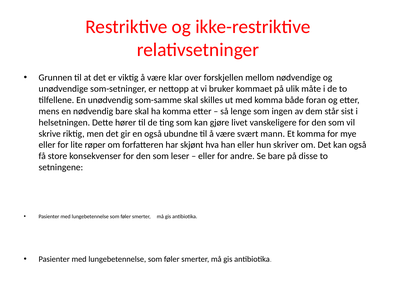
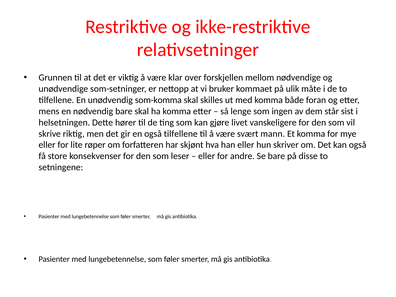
som-samme: som-samme -> som-komma
også ubundne: ubundne -> tilfellene
